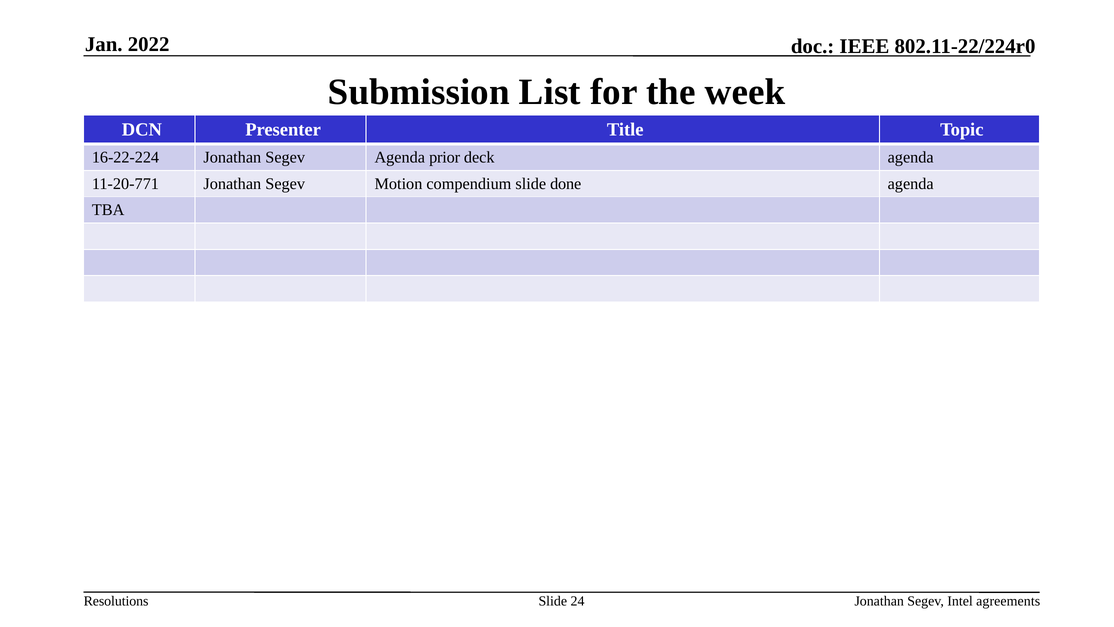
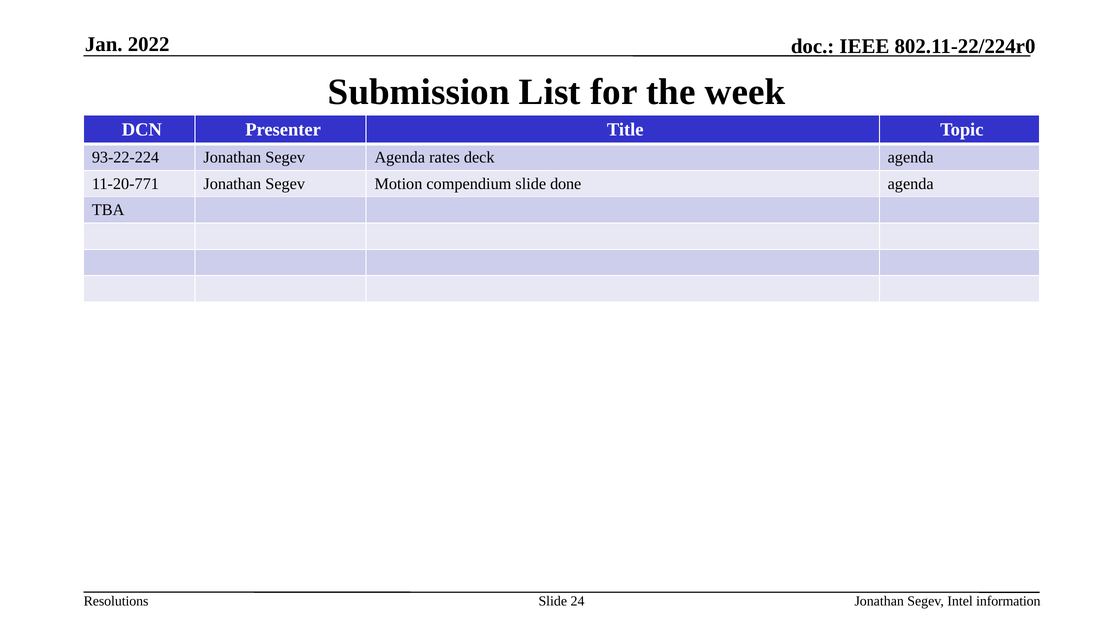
16-22-224: 16-22-224 -> 93-22-224
prior: prior -> rates
agreements: agreements -> information
